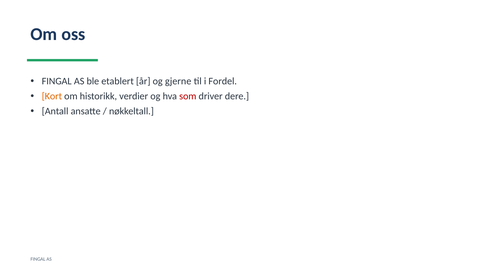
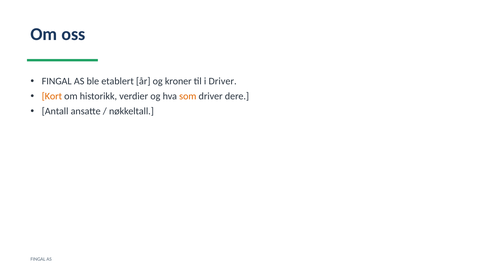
gjerne: gjerne -> kroner
i Fordel: Fordel -> Driver
som colour: red -> orange
